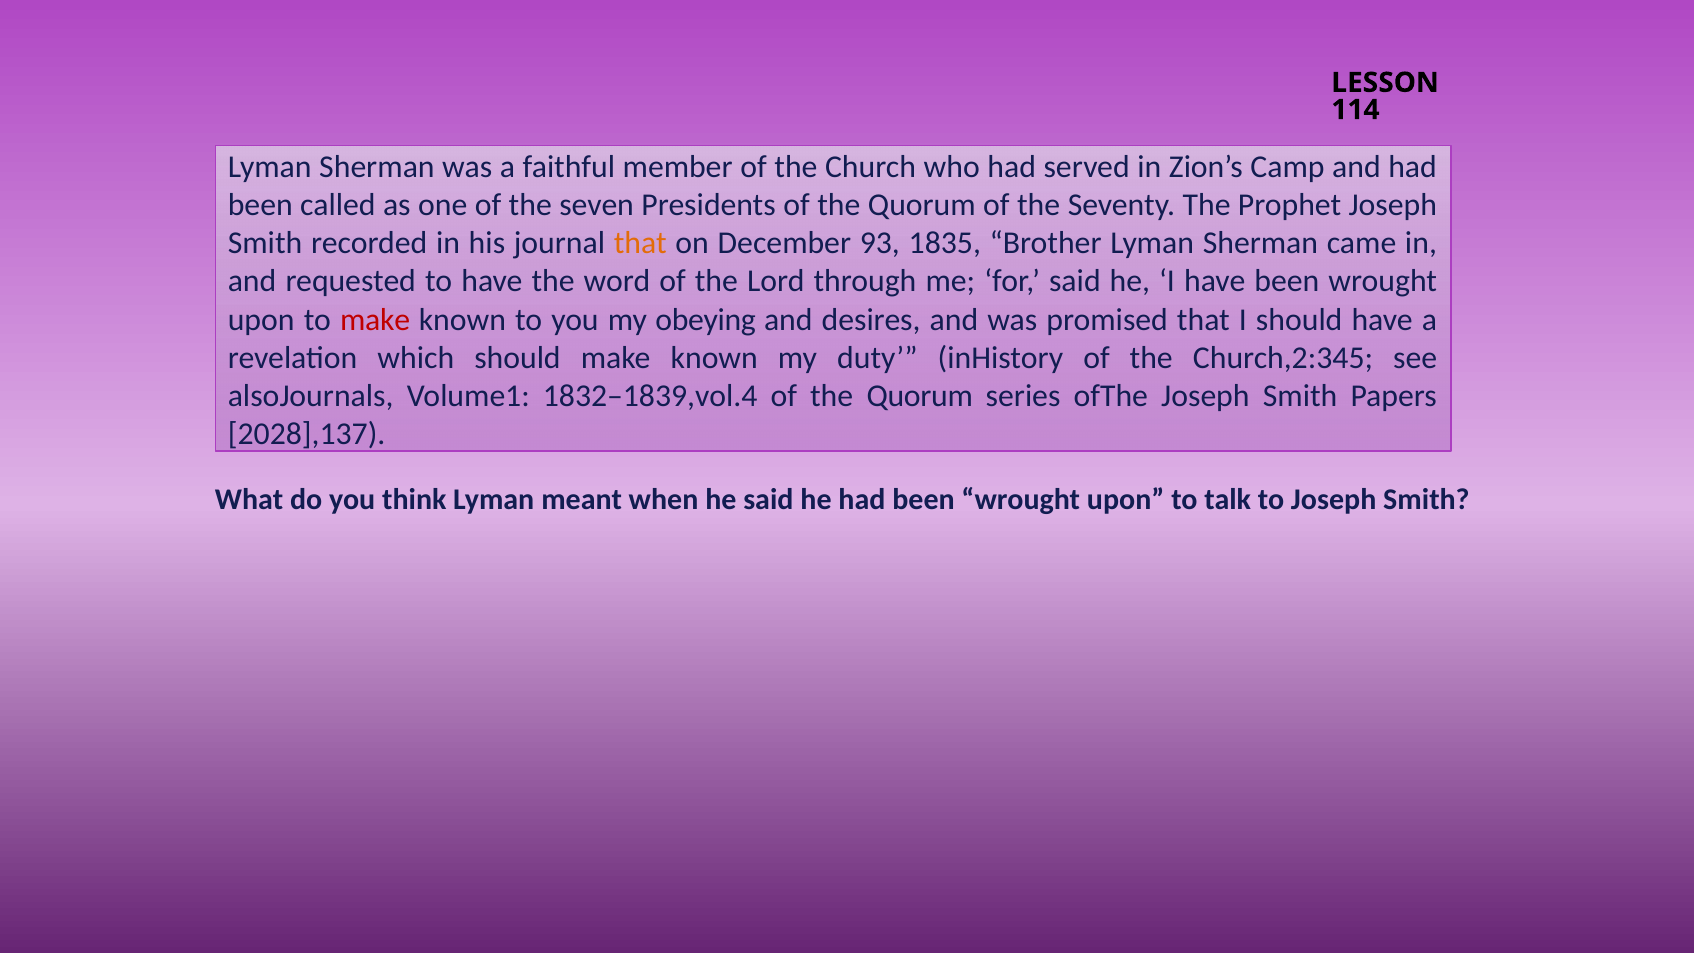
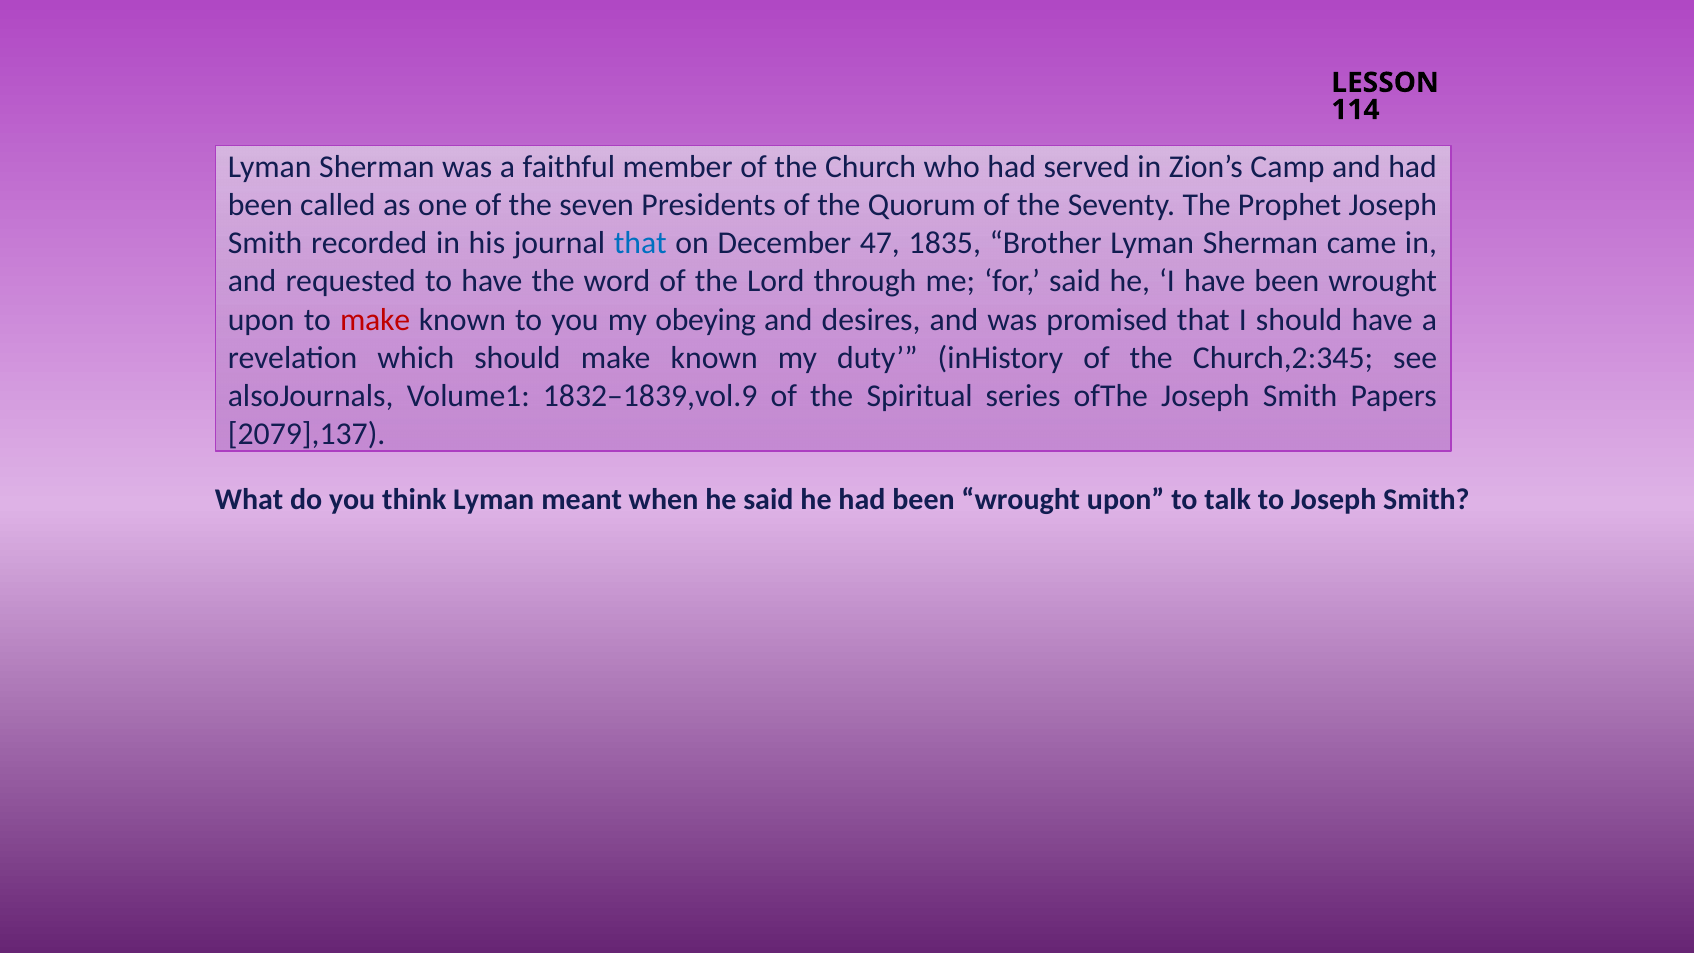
that at (640, 243) colour: orange -> blue
93: 93 -> 47
1832–1839,vol.4: 1832–1839,vol.4 -> 1832–1839,vol.9
Quorum at (920, 396): Quorum -> Spiritual
2028],137: 2028],137 -> 2079],137
